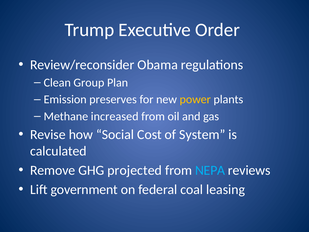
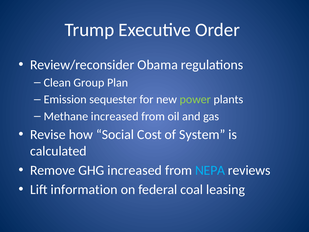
preserves: preserves -> sequester
power colour: yellow -> light green
GHG projected: projected -> increased
government: government -> information
